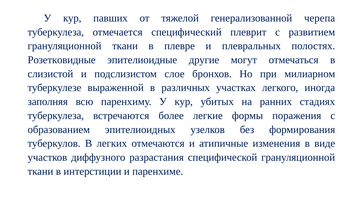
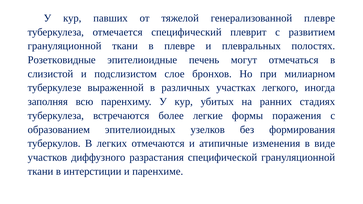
генерализованной черепа: черепа -> плевре
другие: другие -> печень
